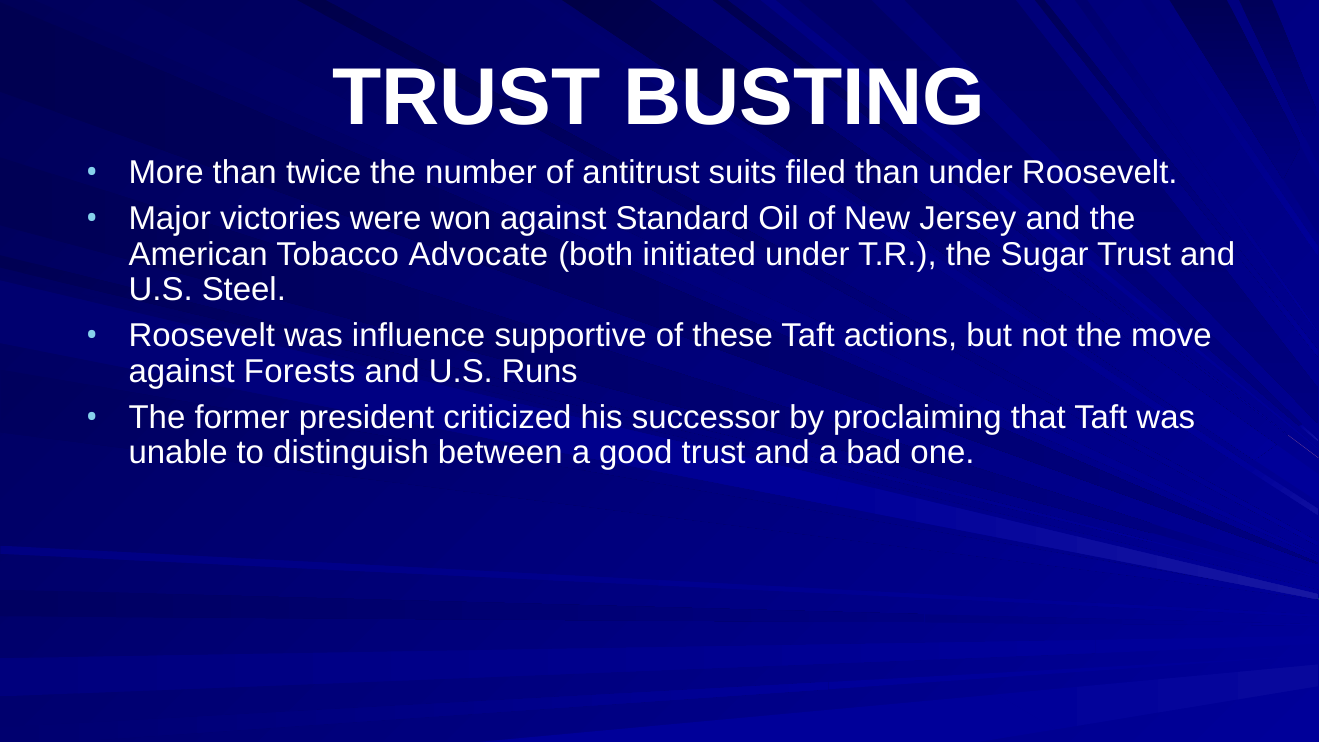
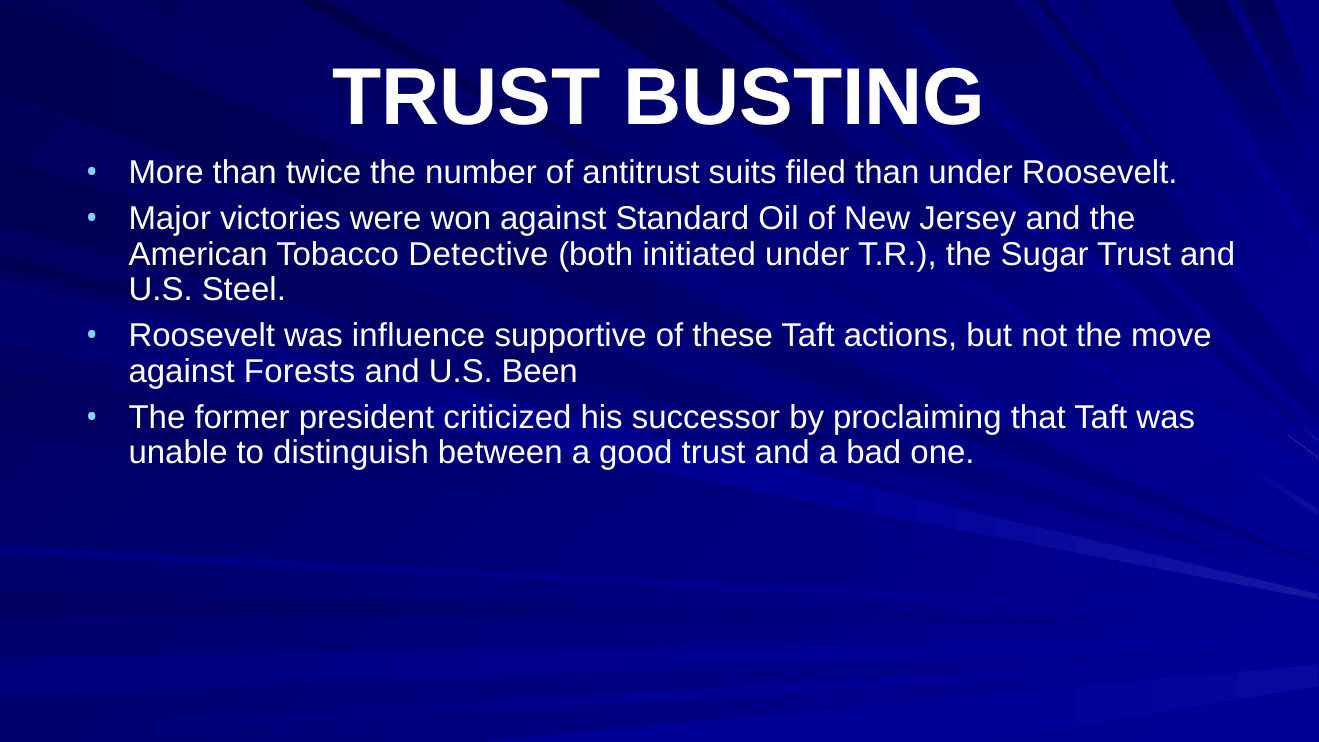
Advocate: Advocate -> Detective
Runs: Runs -> Been
